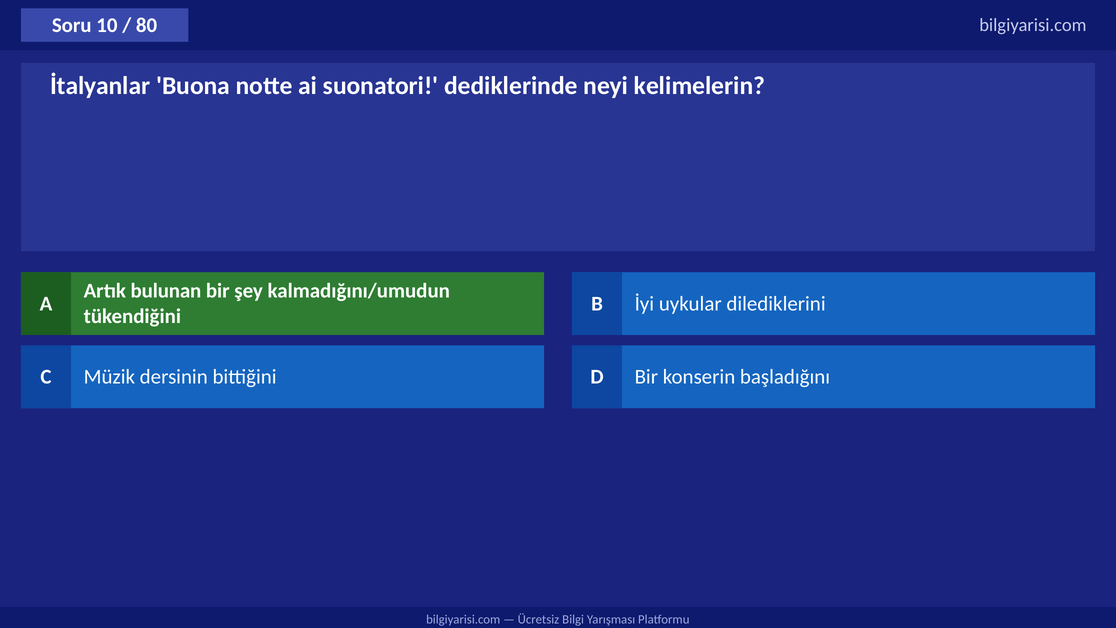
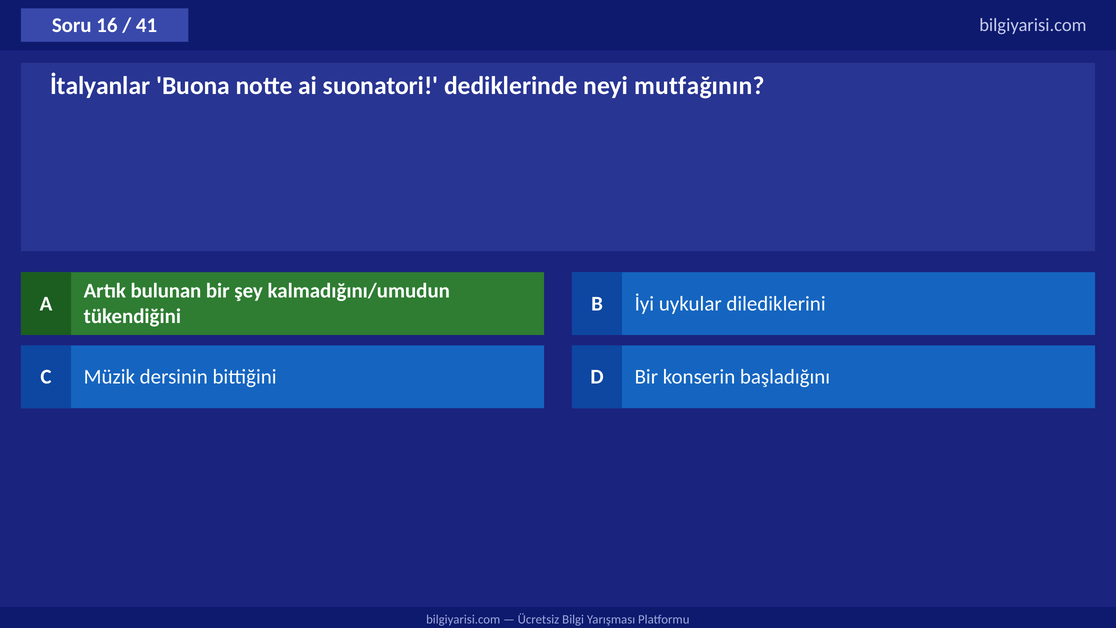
10: 10 -> 16
80: 80 -> 41
kelimelerin: kelimelerin -> mutfağının
